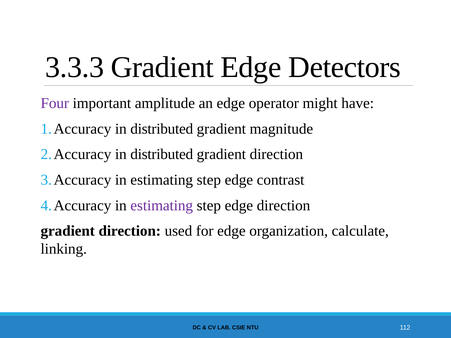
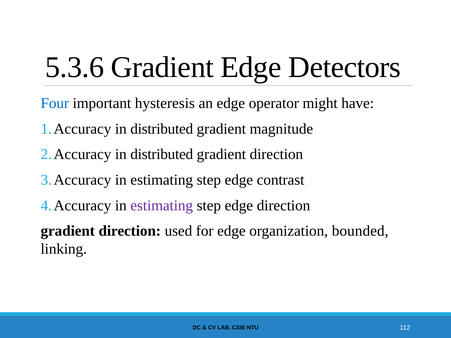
3.3.3: 3.3.3 -> 5.3.6
Four colour: purple -> blue
amplitude: amplitude -> hysteresis
calculate: calculate -> bounded
